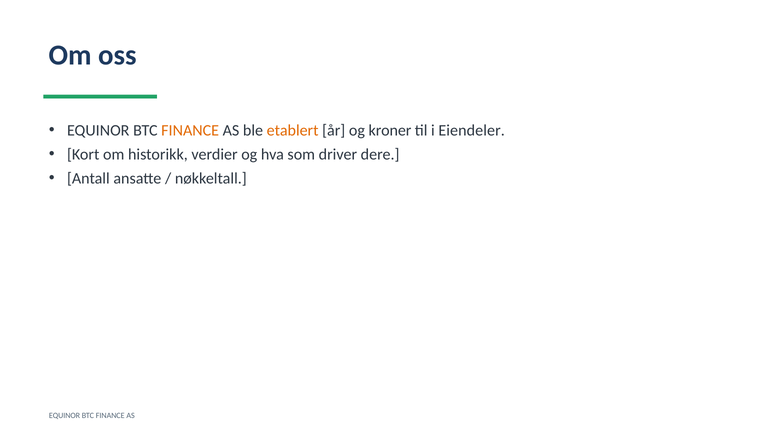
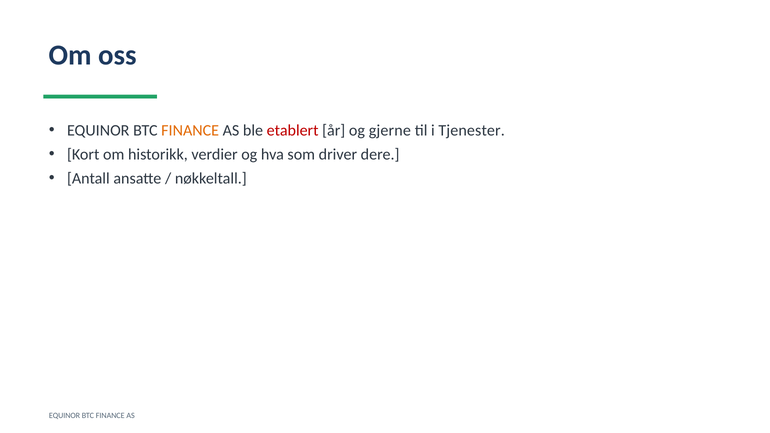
etablert colour: orange -> red
kroner: kroner -> gjerne
Eiendeler: Eiendeler -> Tjenester
